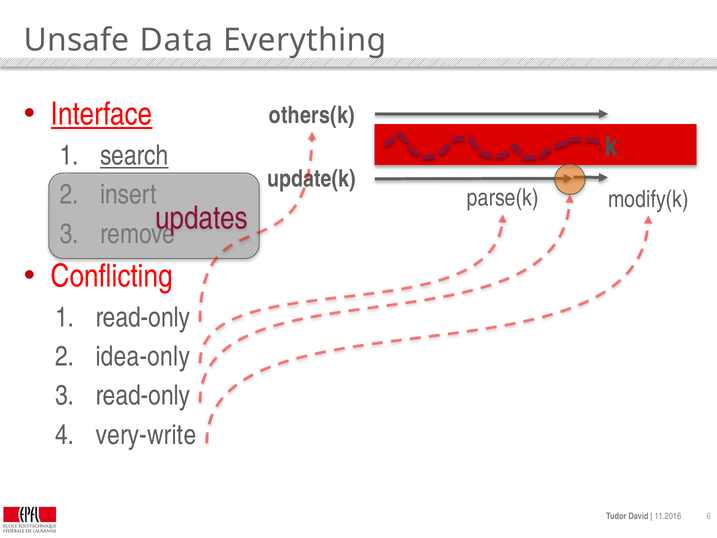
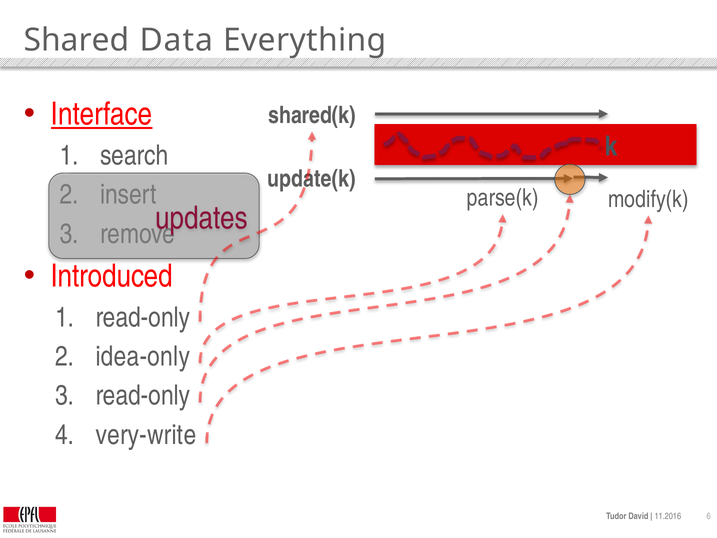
Unsafe: Unsafe -> Shared
others(k: others(k -> shared(k
search underline: present -> none
Conflicting: Conflicting -> Introduced
